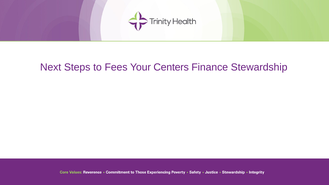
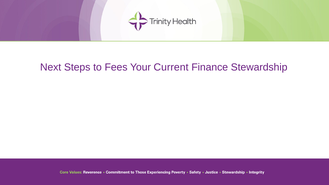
Centers: Centers -> Current
